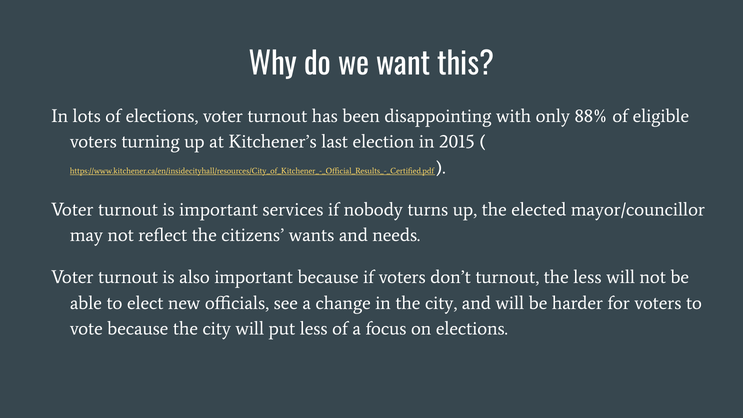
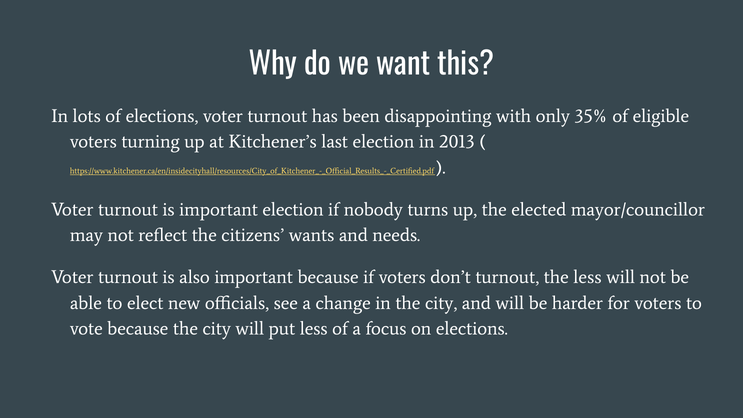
88%: 88% -> 35%
2015: 2015 -> 2013
important services: services -> election
